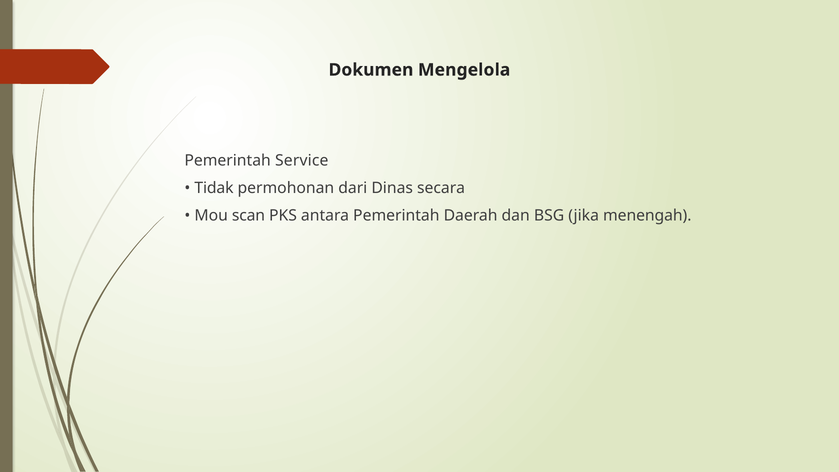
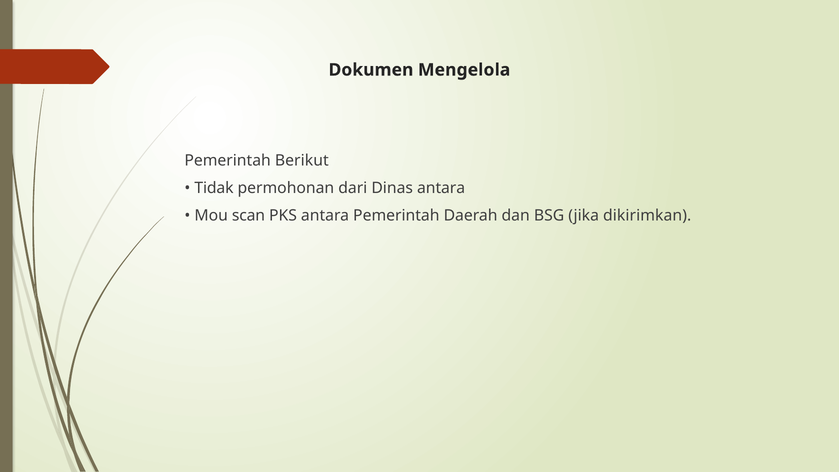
Service: Service -> Berikut
Dinas secara: secara -> antara
menengah: menengah -> dikirimkan
